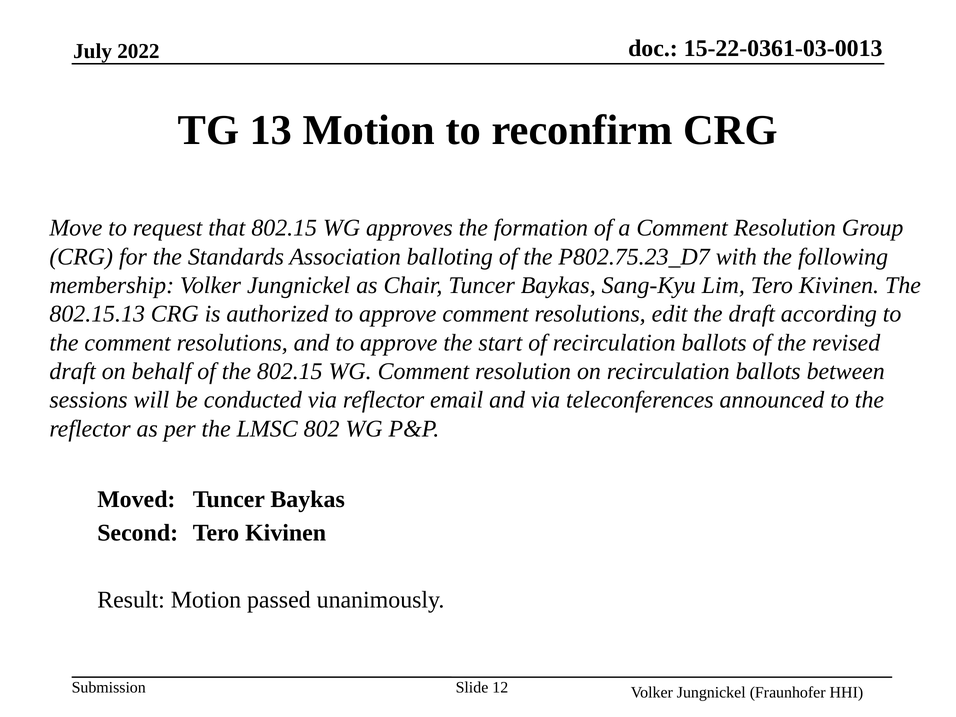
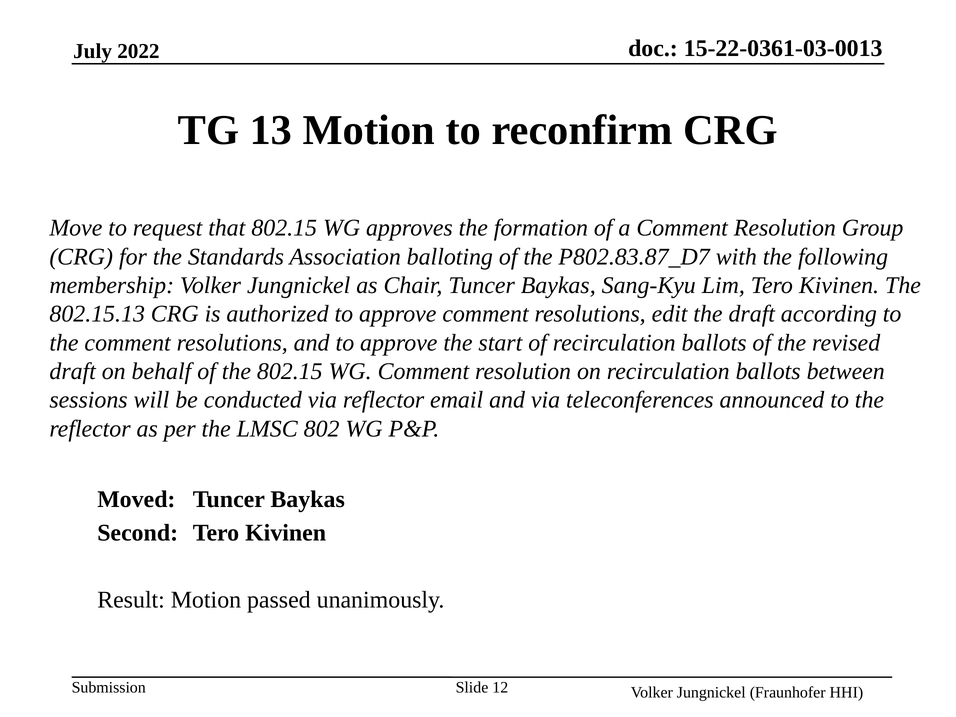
P802.75.23_D7: P802.75.23_D7 -> P802.83.87_D7
